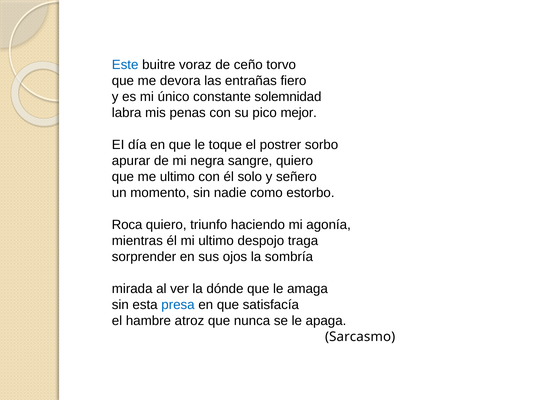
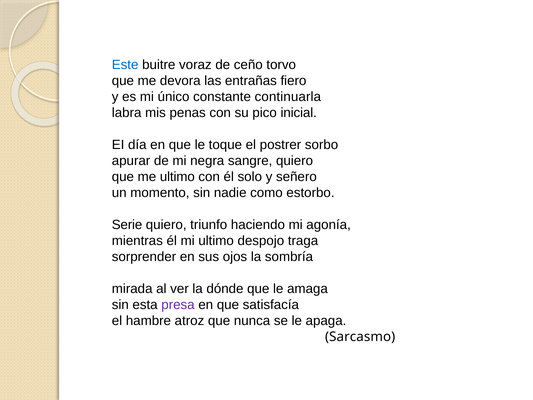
solemnidad: solemnidad -> continuarla
mejor: mejor -> inicial
Roca: Roca -> Serie
presa colour: blue -> purple
